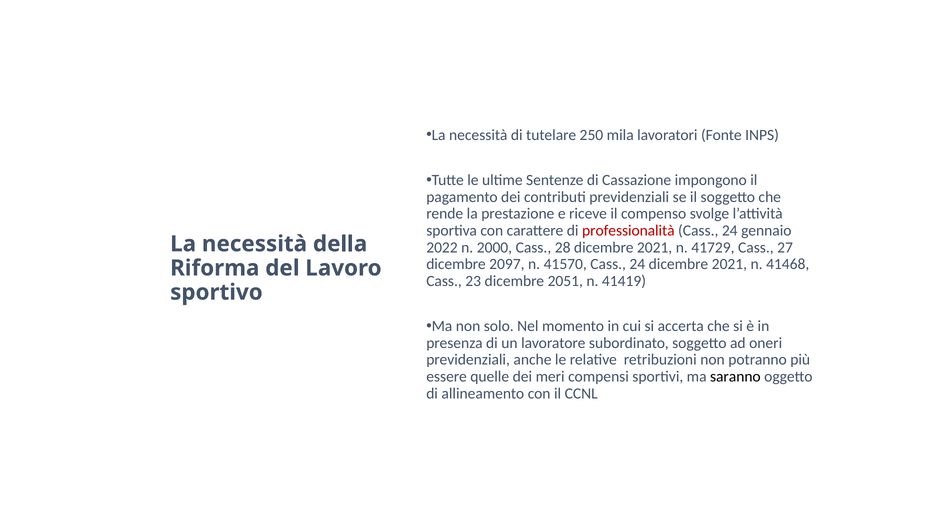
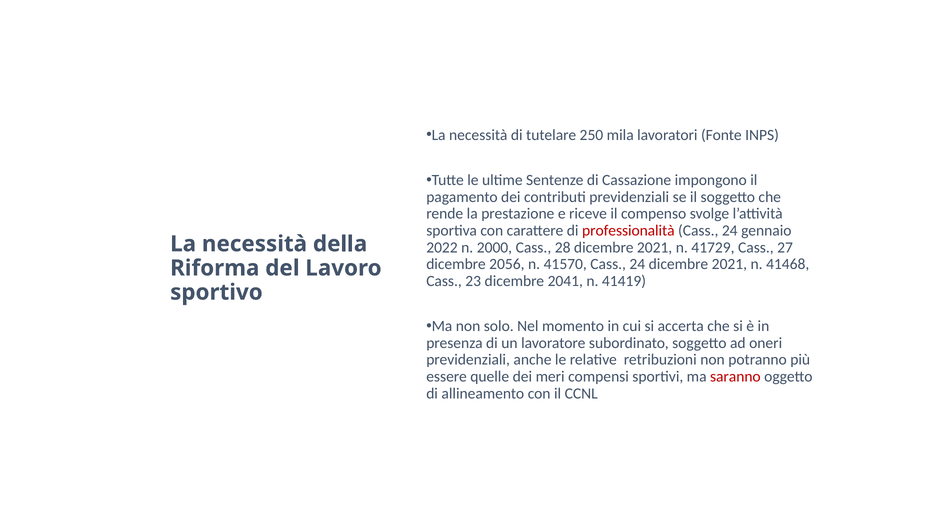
2097: 2097 -> 2056
2051: 2051 -> 2041
saranno colour: black -> red
